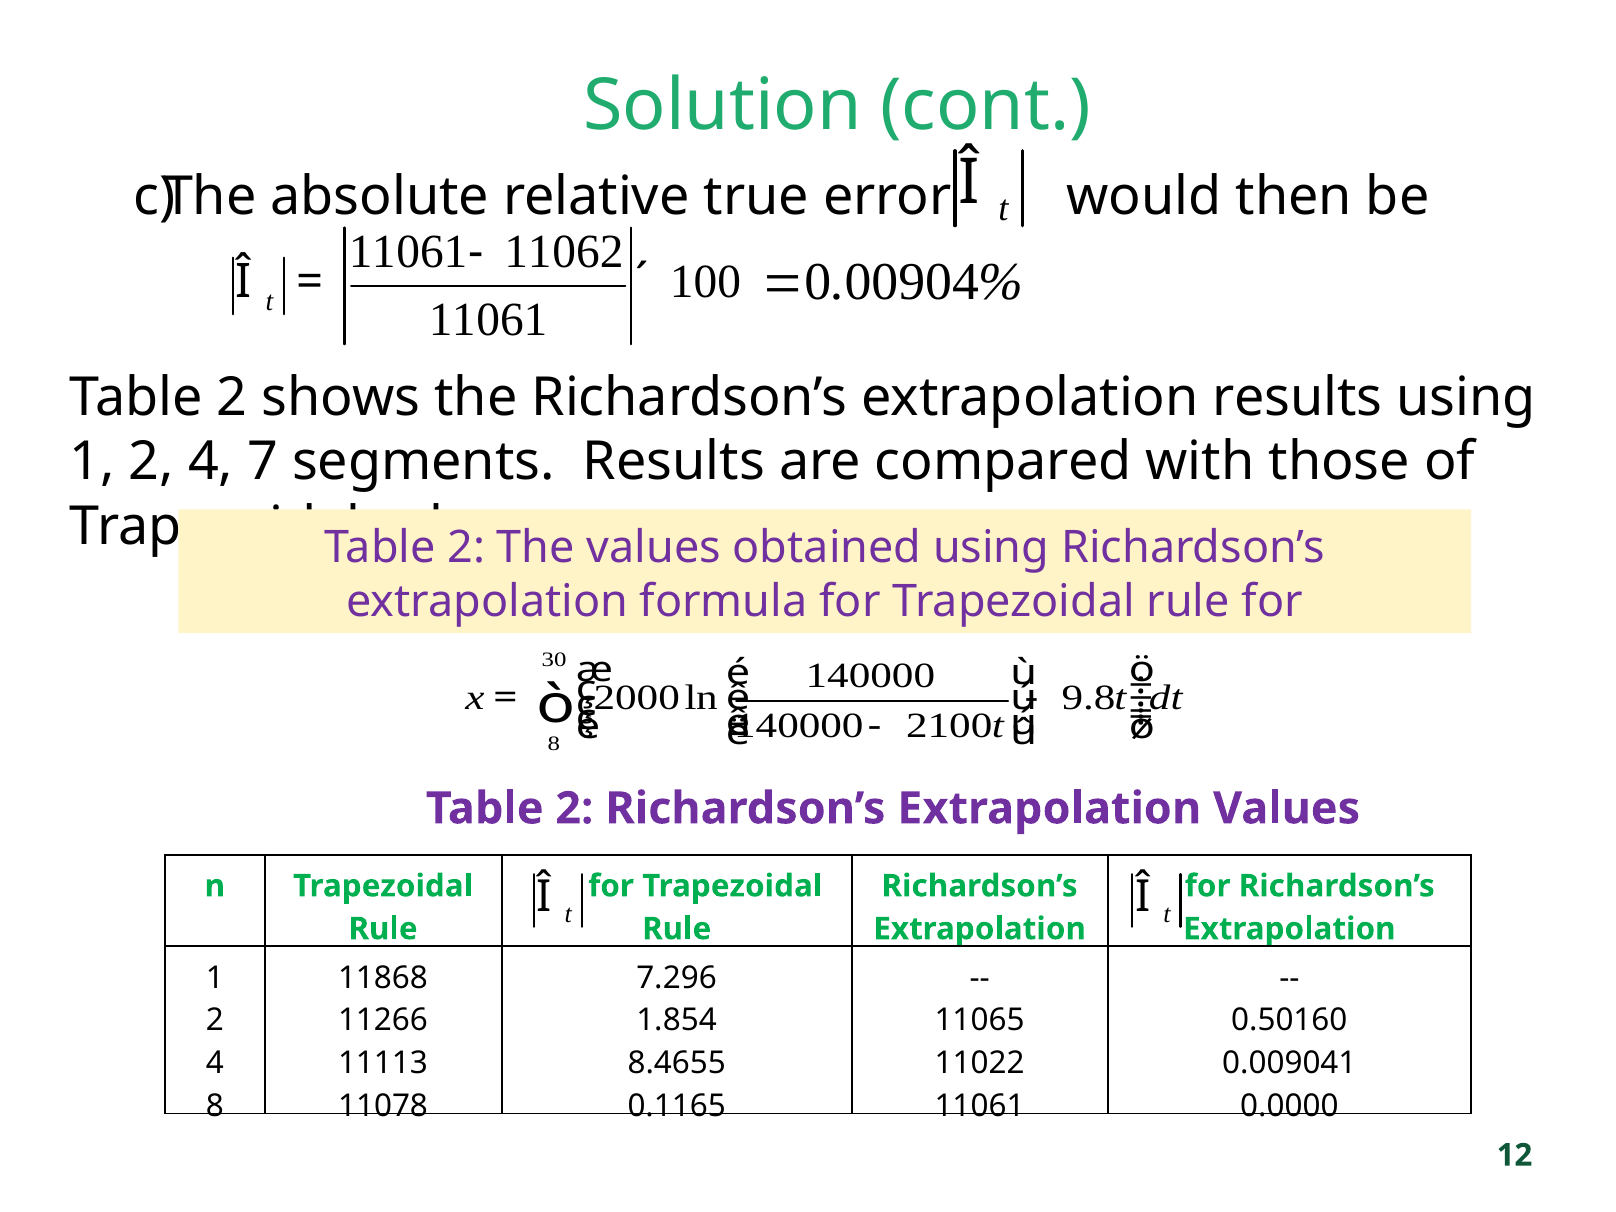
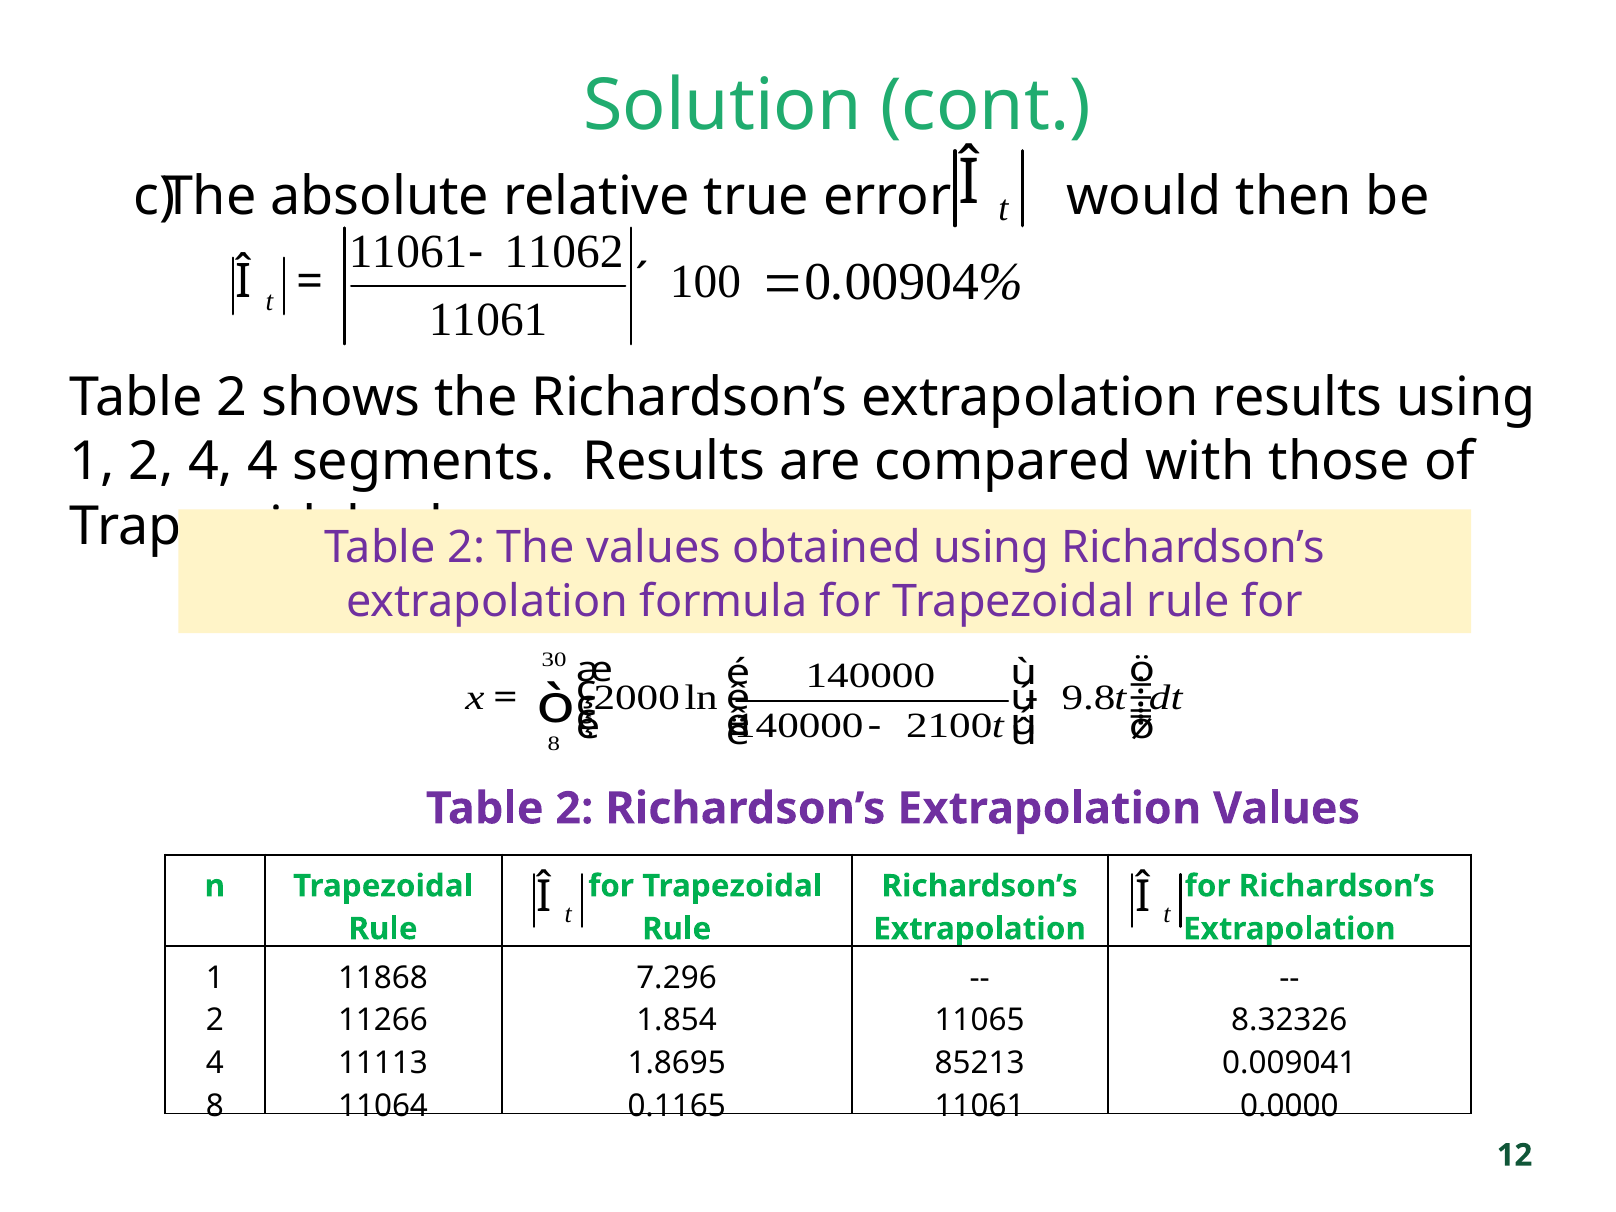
4 7: 7 -> 4
0.50160: 0.50160 -> 8.32326
8.4655: 8.4655 -> 1.8695
11022: 11022 -> 85213
11078: 11078 -> 11064
